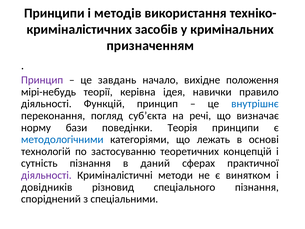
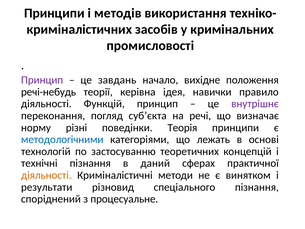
призначенням: призначенням -> промисловості
мірі-небудь: мірі-небудь -> речі-небудь
внутрішнє colour: blue -> purple
бази: бази -> різні
сутність: сутність -> технічні
діяльності at (46, 175) colour: purple -> orange
довідників: довідників -> результати
спеціальними: спеціальними -> процесуальне
